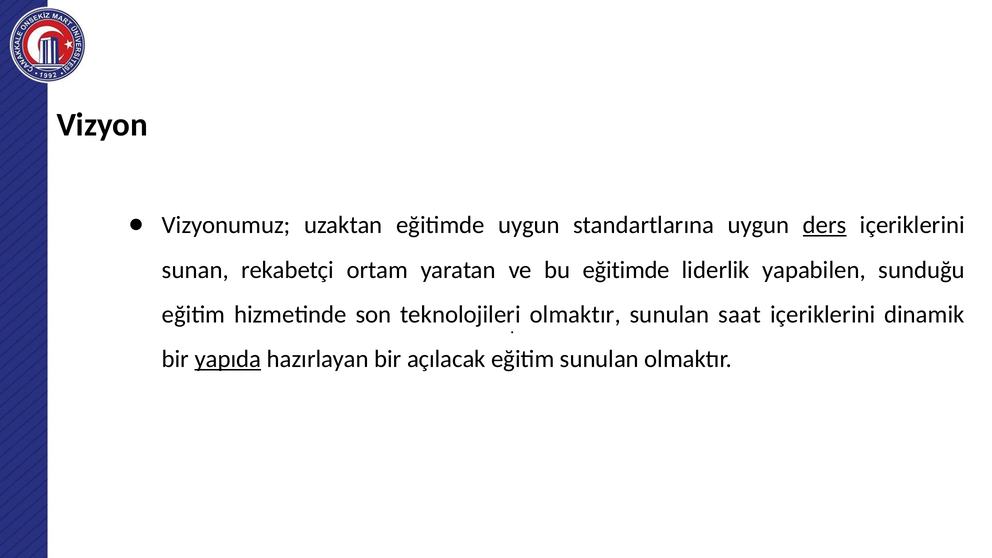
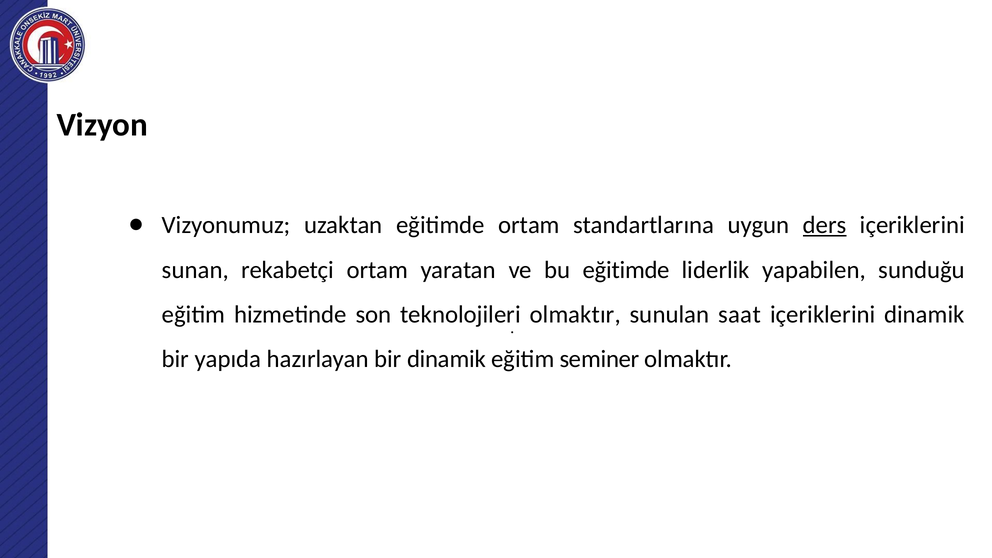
eğitimde uygun: uygun -> ortam
yapıda underline: present -> none
bir açılacak: açılacak -> dinamik
eğitim sunulan: sunulan -> seminer
